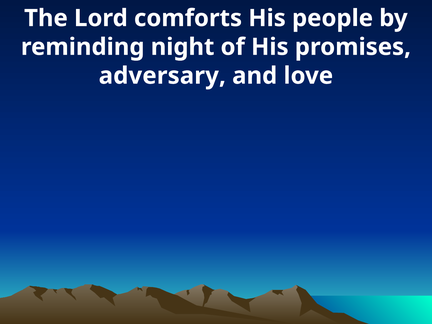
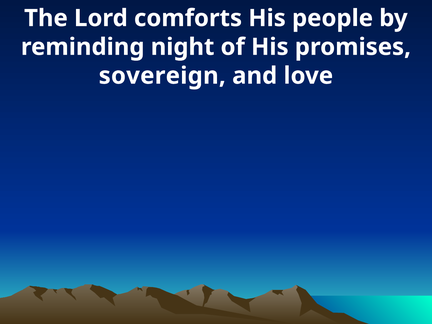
adversary: adversary -> sovereign
